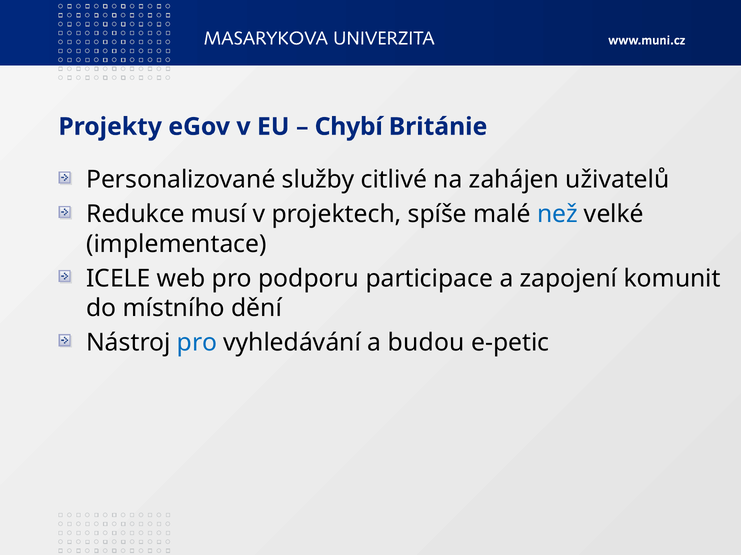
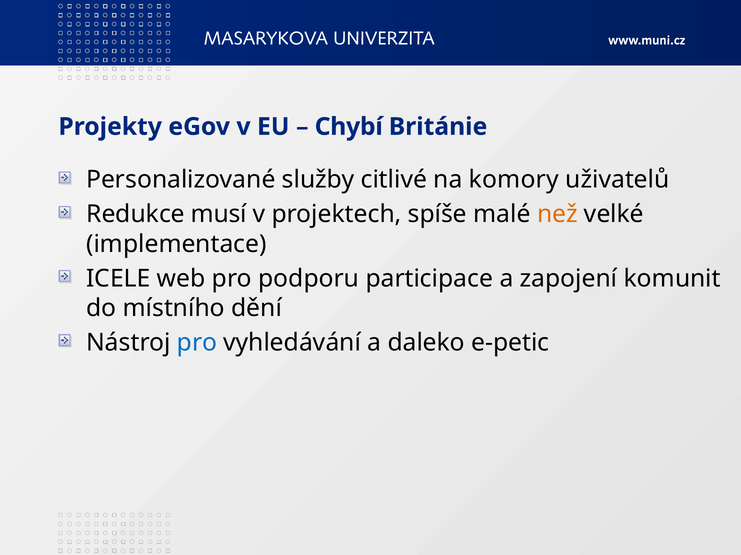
zahájen: zahájen -> komory
než colour: blue -> orange
budou: budou -> daleko
